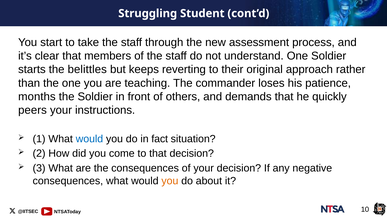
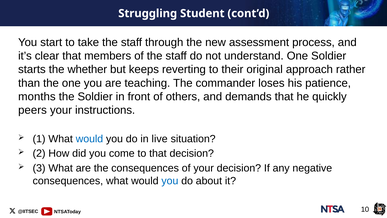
belittles: belittles -> whether
fact: fact -> live
you at (170, 181) colour: orange -> blue
